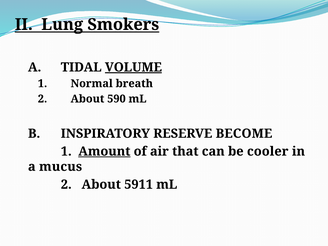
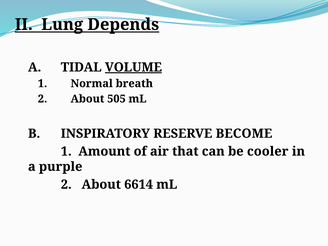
Smokers: Smokers -> Depends
590: 590 -> 505
Amount underline: present -> none
mucus: mucus -> purple
5911: 5911 -> 6614
